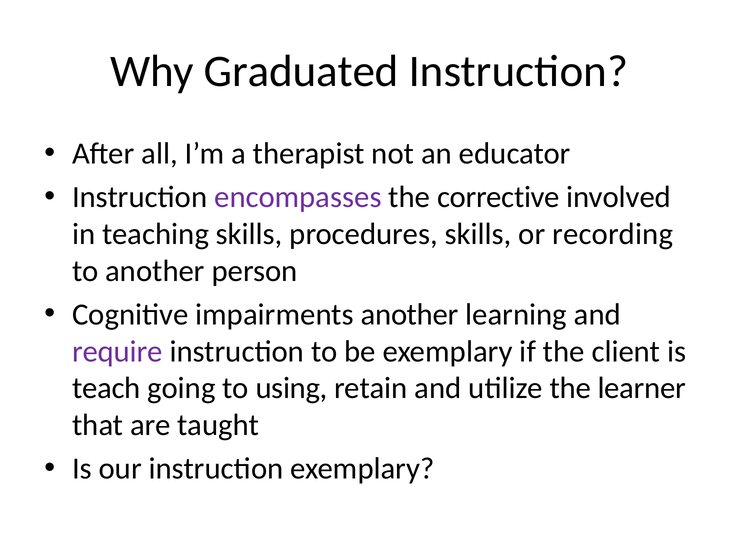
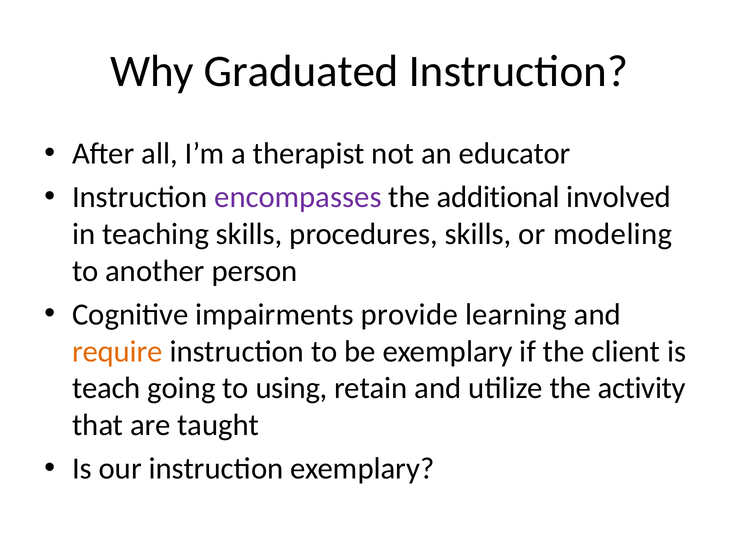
corrective: corrective -> additional
recording: recording -> modeling
impairments another: another -> provide
require colour: purple -> orange
learner: learner -> activity
